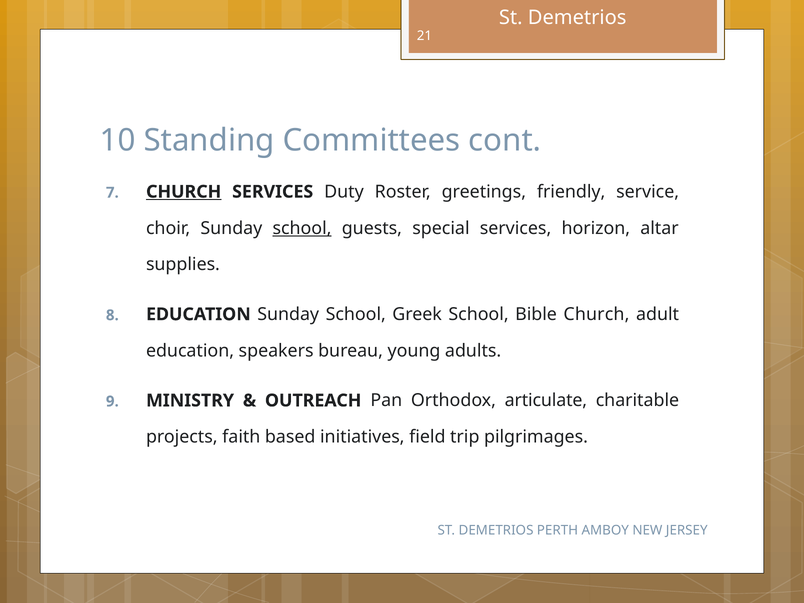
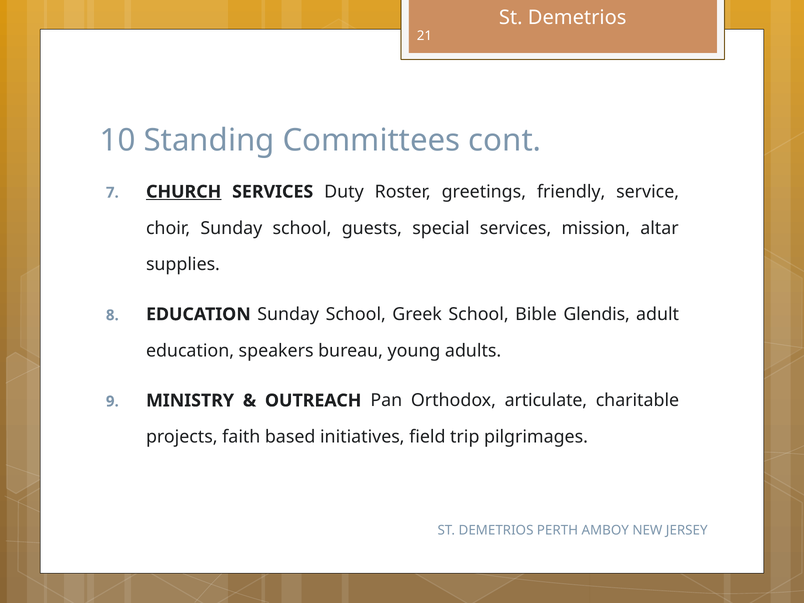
school at (302, 228) underline: present -> none
horizon: horizon -> mission
Bible Church: Church -> Glendis
